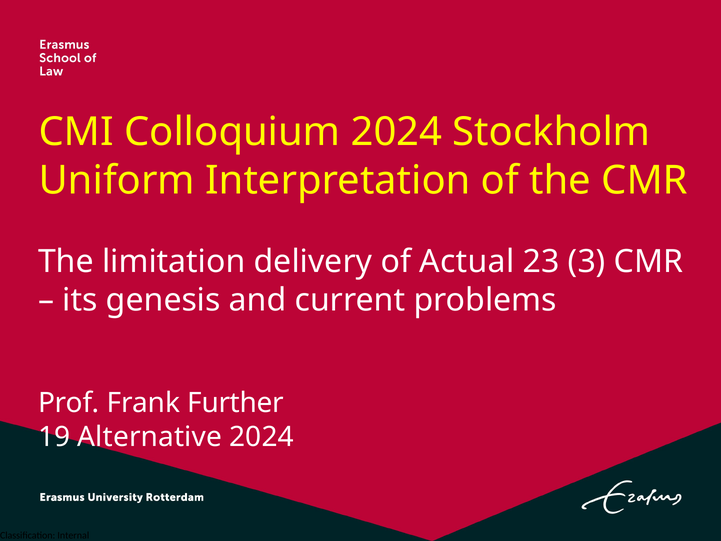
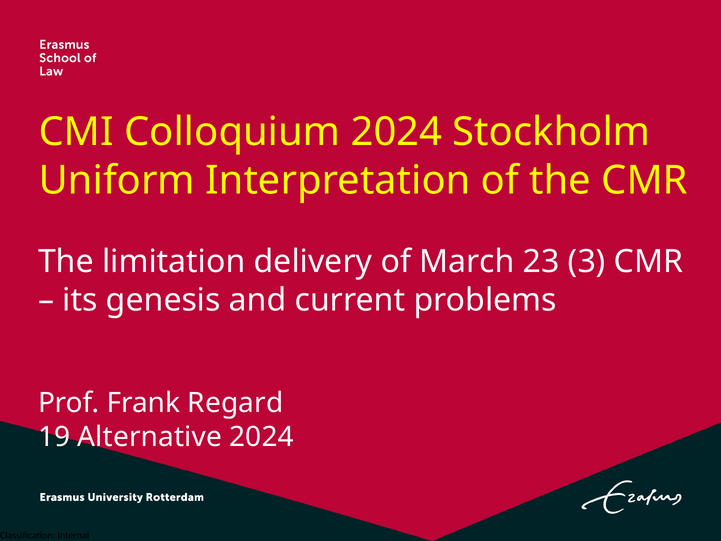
Actual: Actual -> March
Further: Further -> Regard
